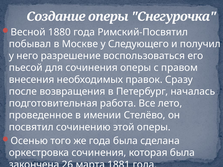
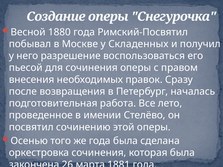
Следующего: Следующего -> Складенных
